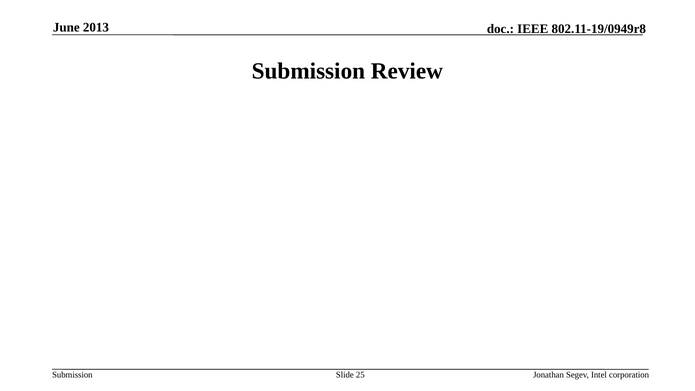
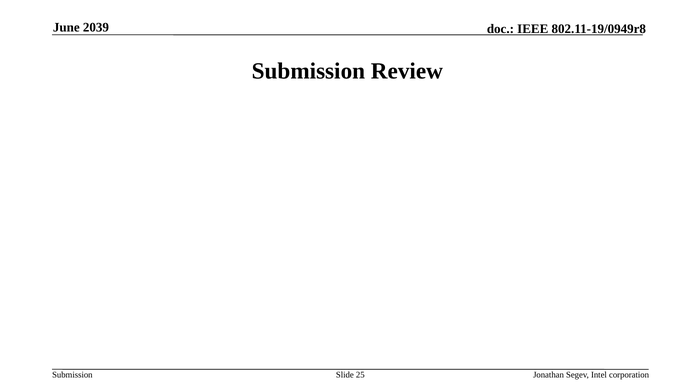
2013: 2013 -> 2039
